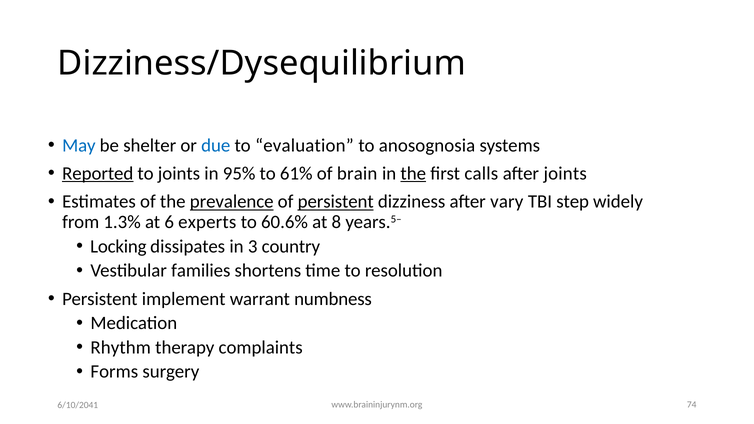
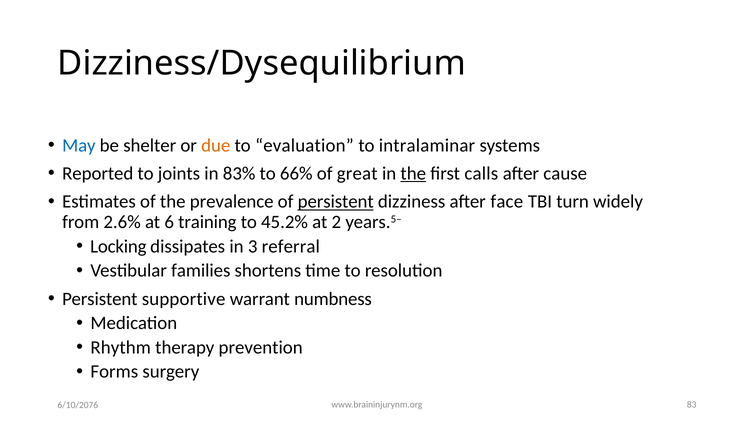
due colour: blue -> orange
anosognosia: anosognosia -> intralaminar
Reported underline: present -> none
95%: 95% -> 83%
61%: 61% -> 66%
brain: brain -> great
after joints: joints -> cause
prevalence underline: present -> none
vary: vary -> face
step: step -> turn
1.3%: 1.3% -> 2.6%
experts: experts -> training
60.6%: 60.6% -> 45.2%
8: 8 -> 2
country: country -> referral
implement: implement -> supportive
complaints: complaints -> prevention
74: 74 -> 83
6/10/2041: 6/10/2041 -> 6/10/2076
